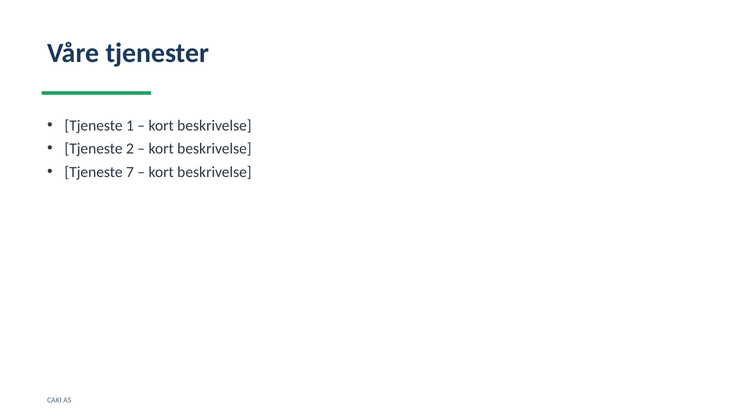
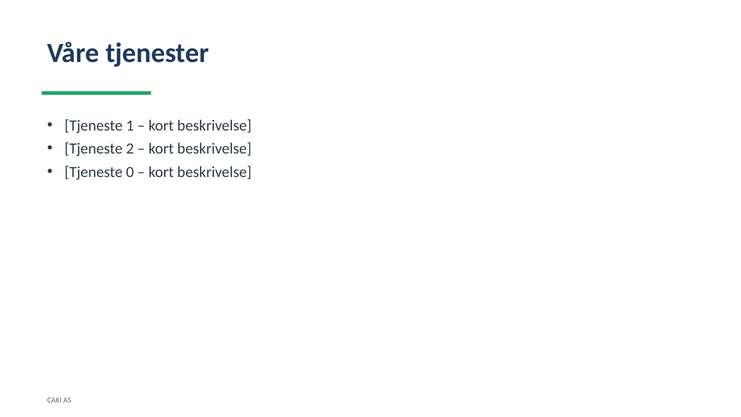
7: 7 -> 0
